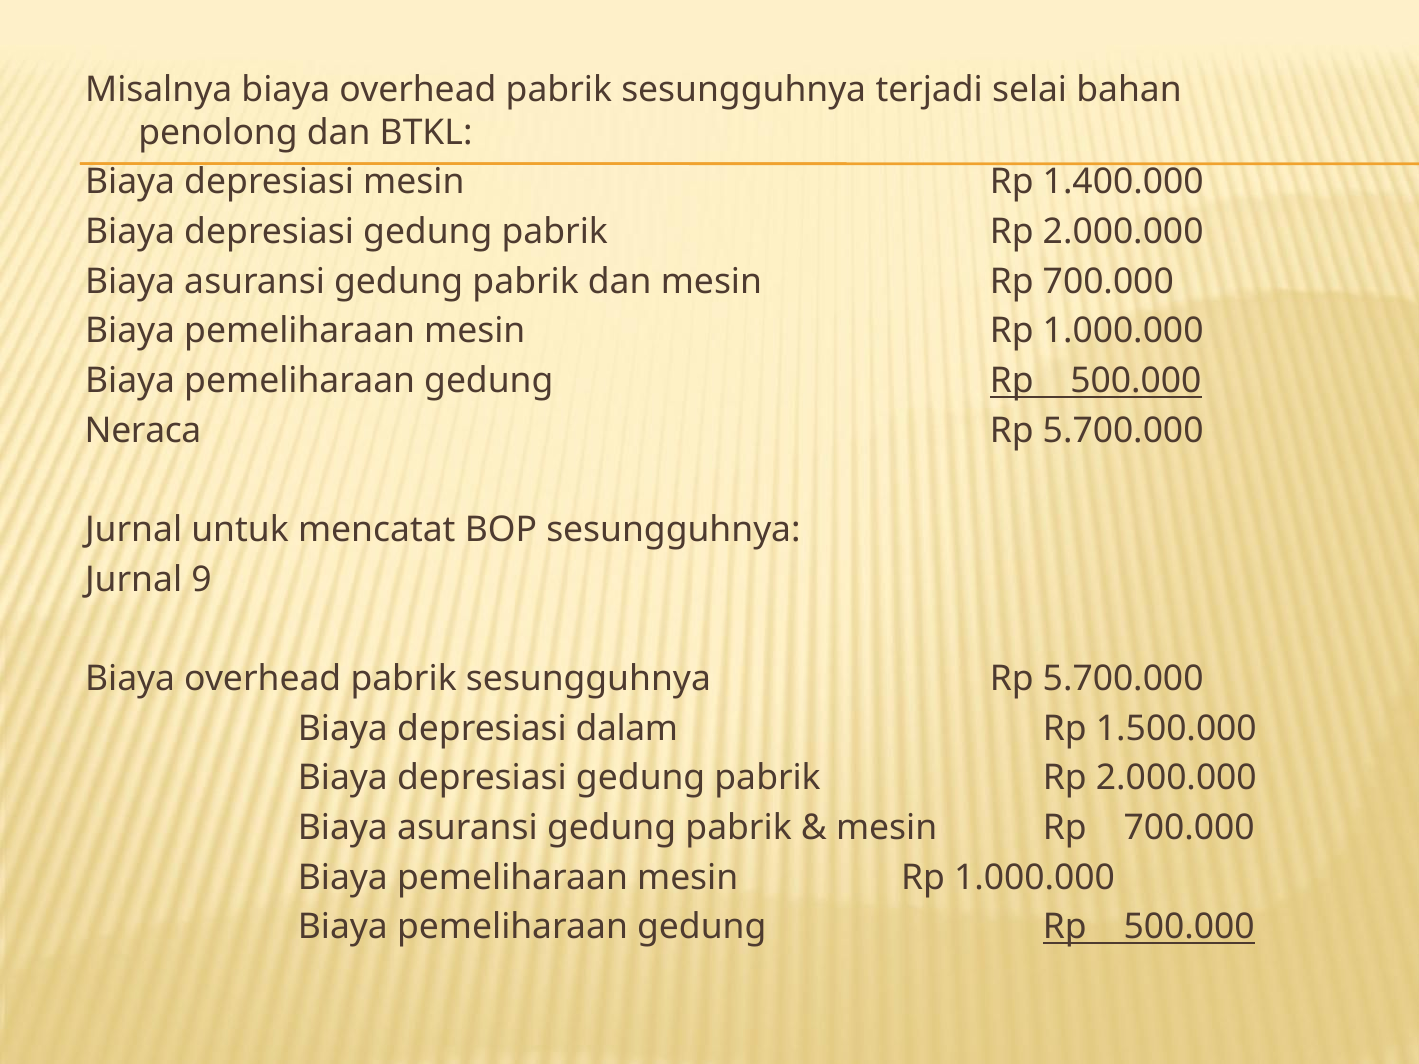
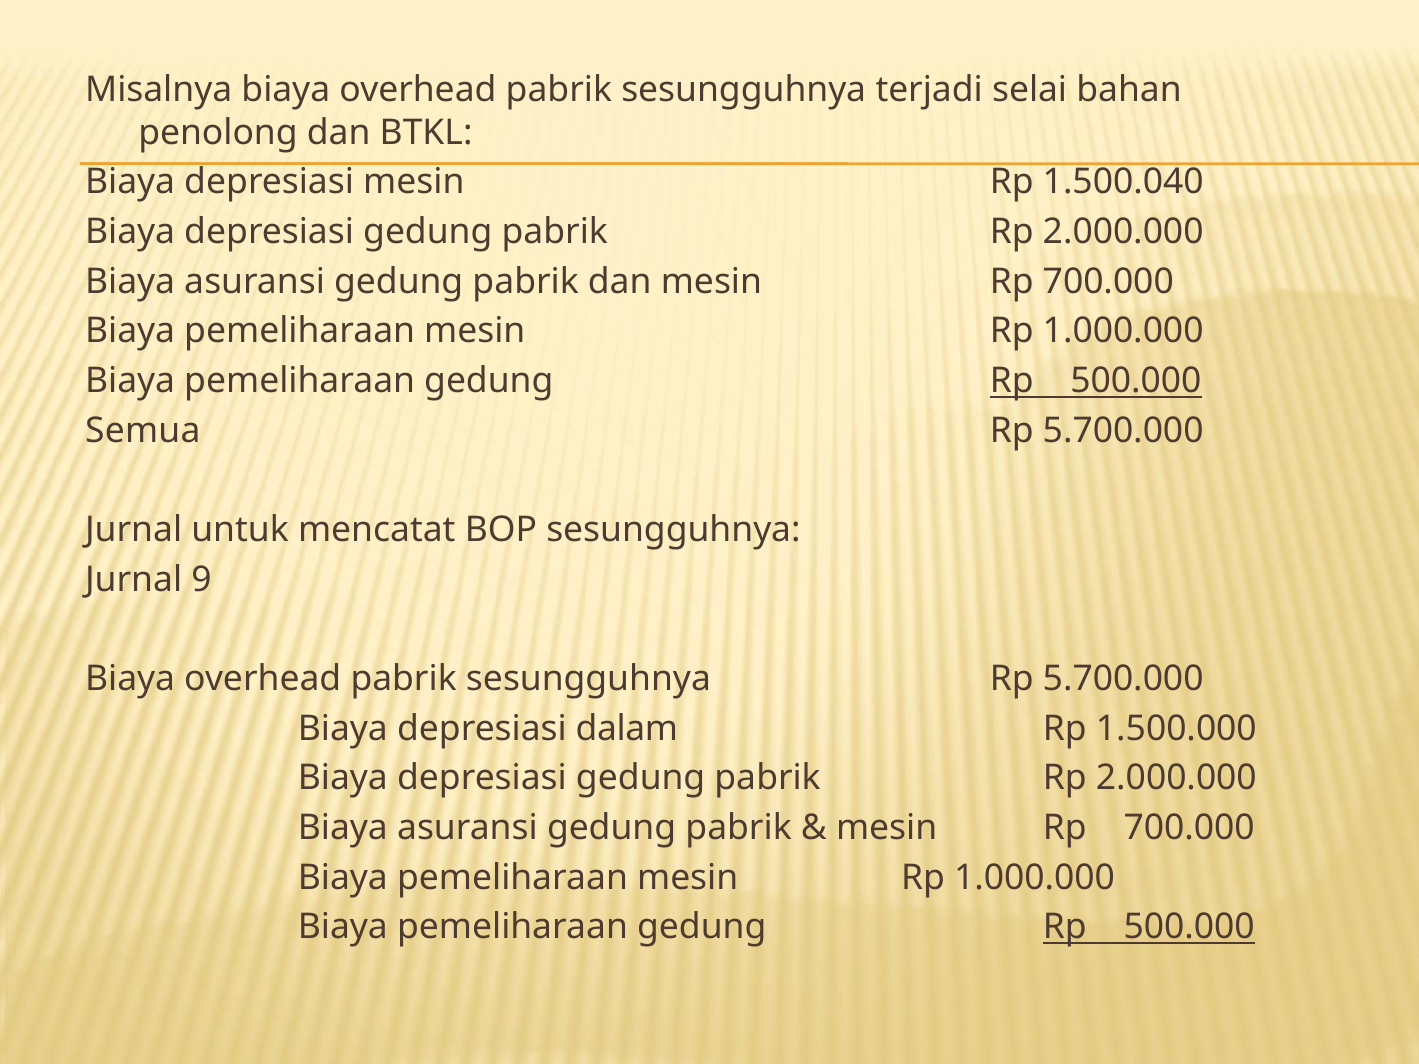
1.400.000: 1.400.000 -> 1.500.040
Neraca: Neraca -> Semua
